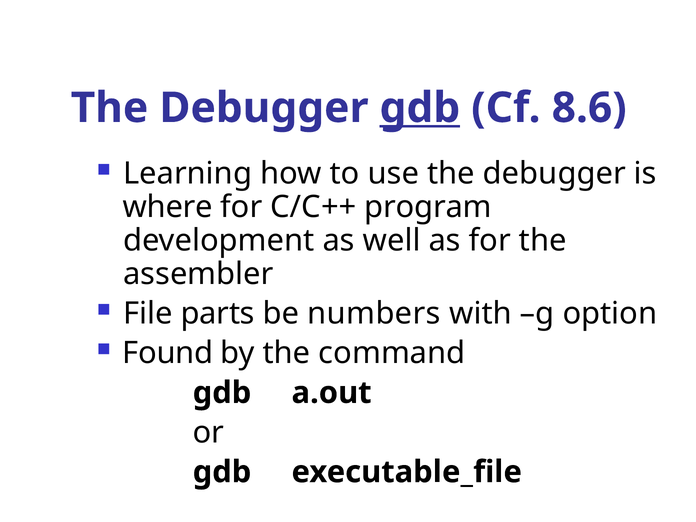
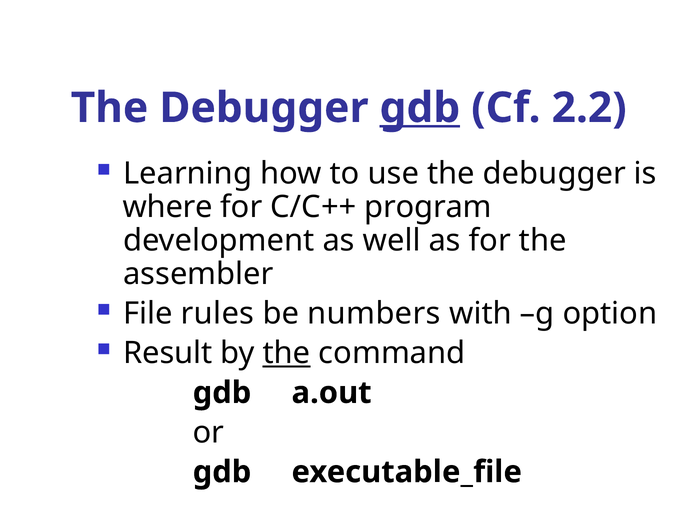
8.6: 8.6 -> 2.2
parts: parts -> rules
Found: Found -> Result
the at (287, 353) underline: none -> present
